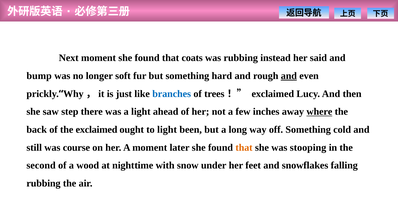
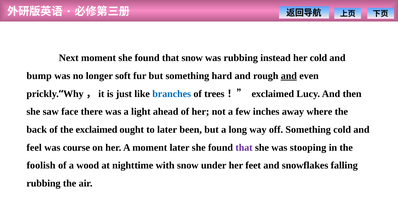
that coats: coats -> snow
her said: said -> cold
step: step -> face
where underline: present -> none
to light: light -> later
still: still -> feel
that at (244, 147) colour: orange -> purple
second: second -> foolish
